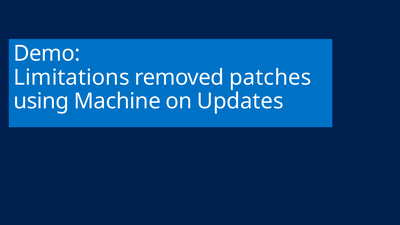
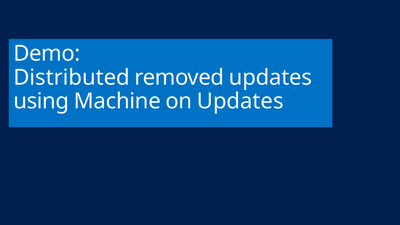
Limitations: Limitations -> Distributed
removed patches: patches -> updates
